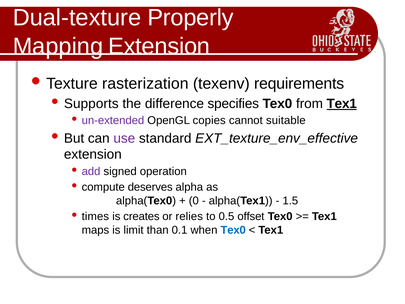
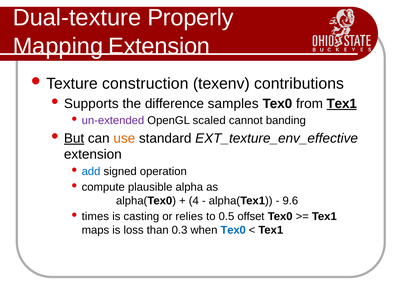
rasterization: rasterization -> construction
requirements: requirements -> contributions
specifies: specifies -> samples
copies: copies -> scaled
suitable: suitable -> banding
But underline: none -> present
use colour: purple -> orange
add colour: purple -> blue
deserves: deserves -> plausible
0: 0 -> 4
1.5: 1.5 -> 9.6
creates: creates -> casting
limit: limit -> loss
0.1: 0.1 -> 0.3
